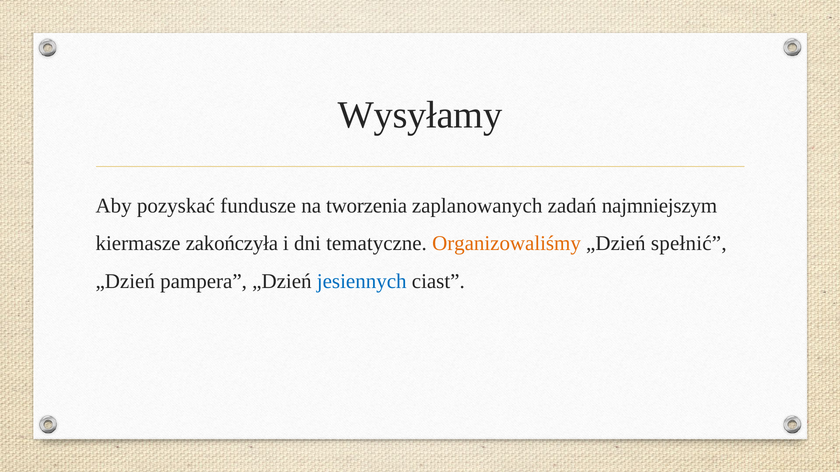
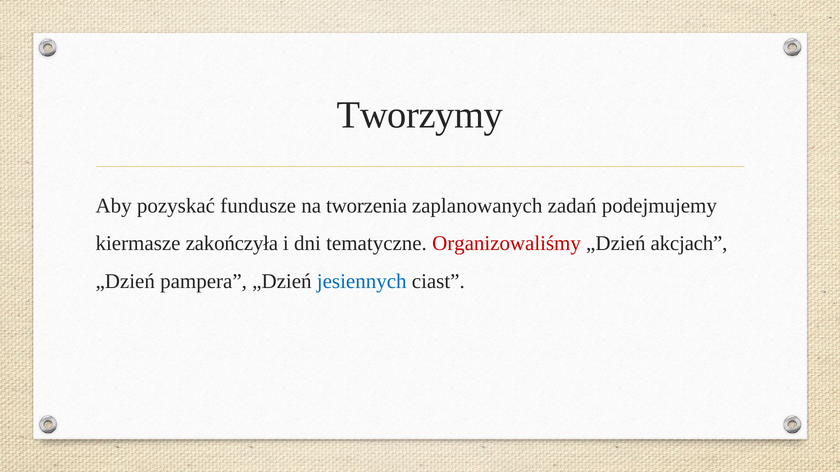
Wysyłamy: Wysyłamy -> Tworzymy
najmniejszym: najmniejszym -> podejmujemy
Organizowaliśmy colour: orange -> red
spełnić: spełnić -> akcjach
